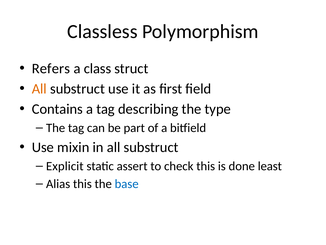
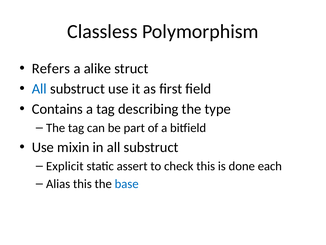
class: class -> alike
All at (39, 89) colour: orange -> blue
least: least -> each
